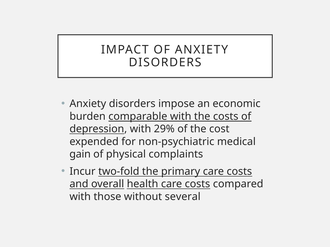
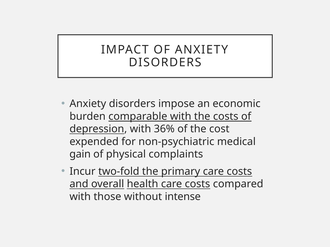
29%: 29% -> 36%
several: several -> intense
